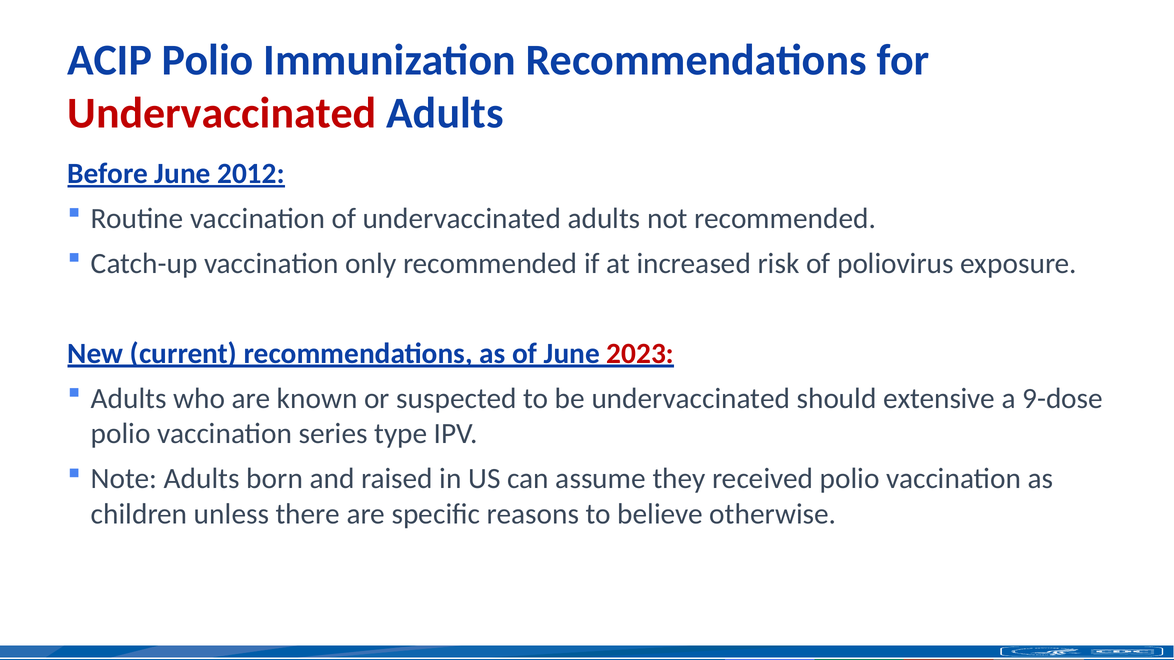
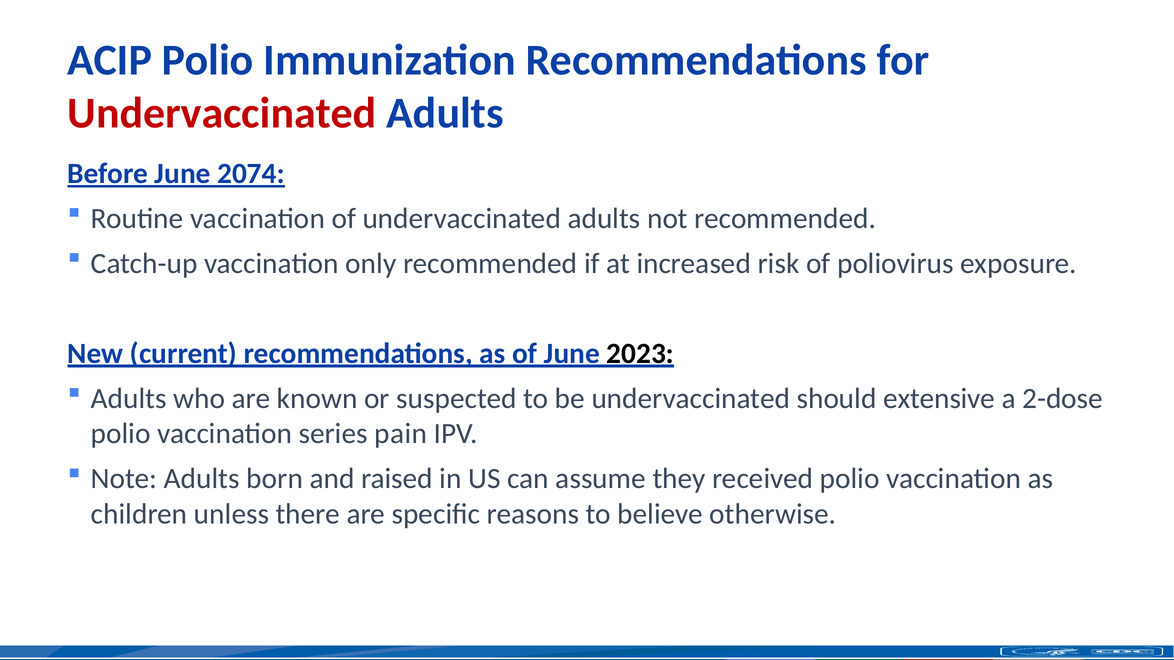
2012: 2012 -> 2074
2023 colour: red -> black
9-dose: 9-dose -> 2-dose
type: type -> pain
